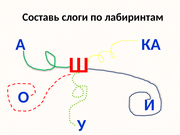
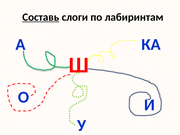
Составь underline: none -> present
